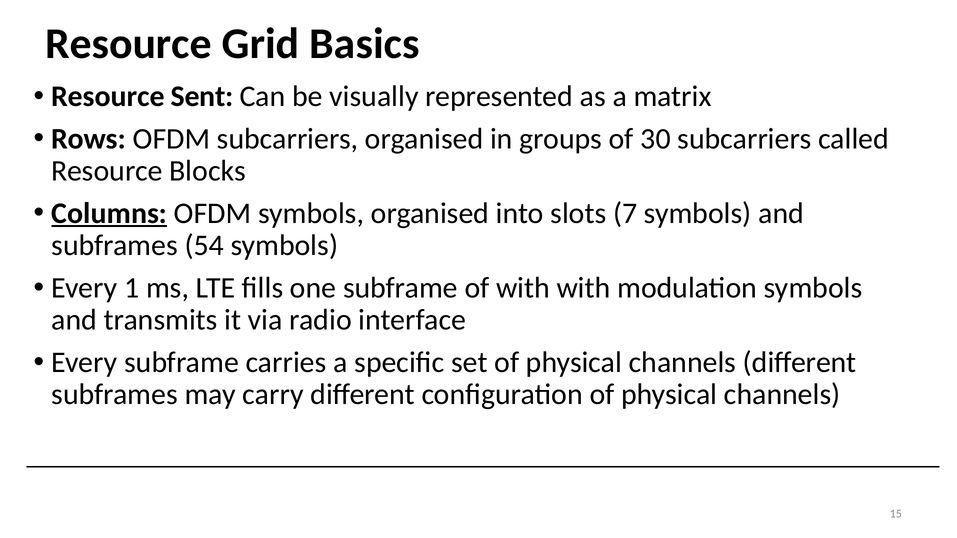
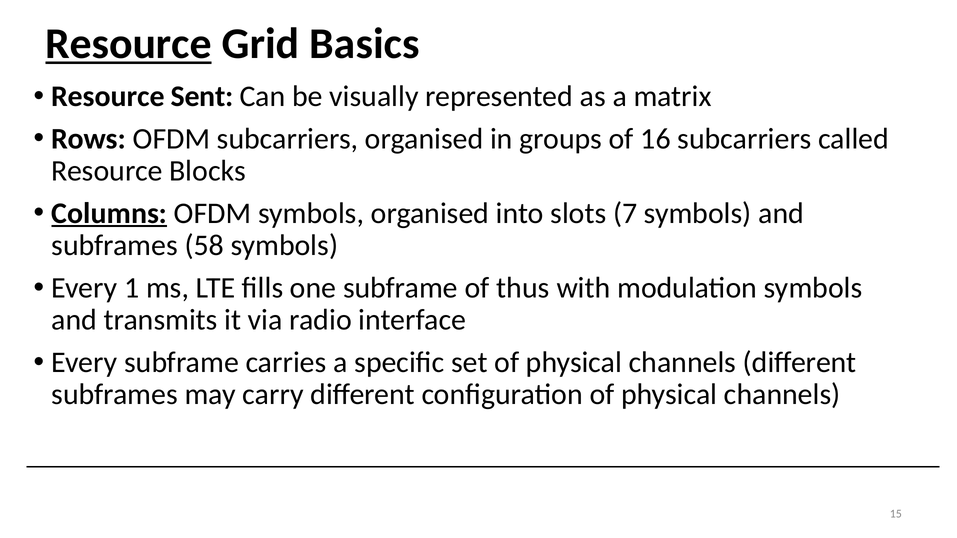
Resource at (129, 44) underline: none -> present
30: 30 -> 16
54: 54 -> 58
of with: with -> thus
